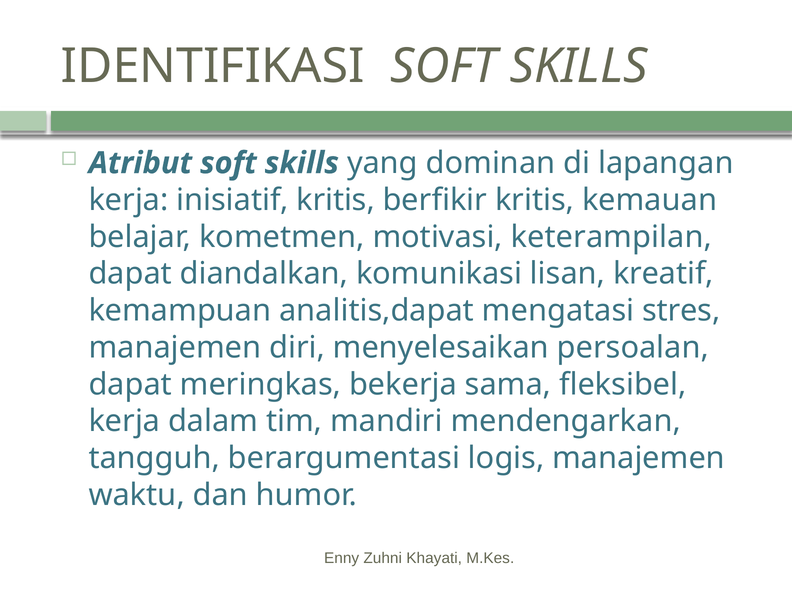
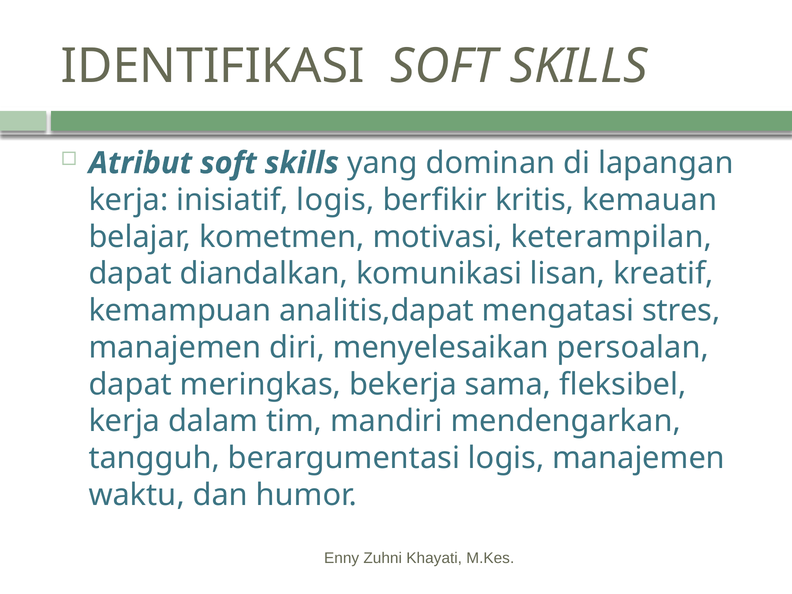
inisiatif kritis: kritis -> logis
